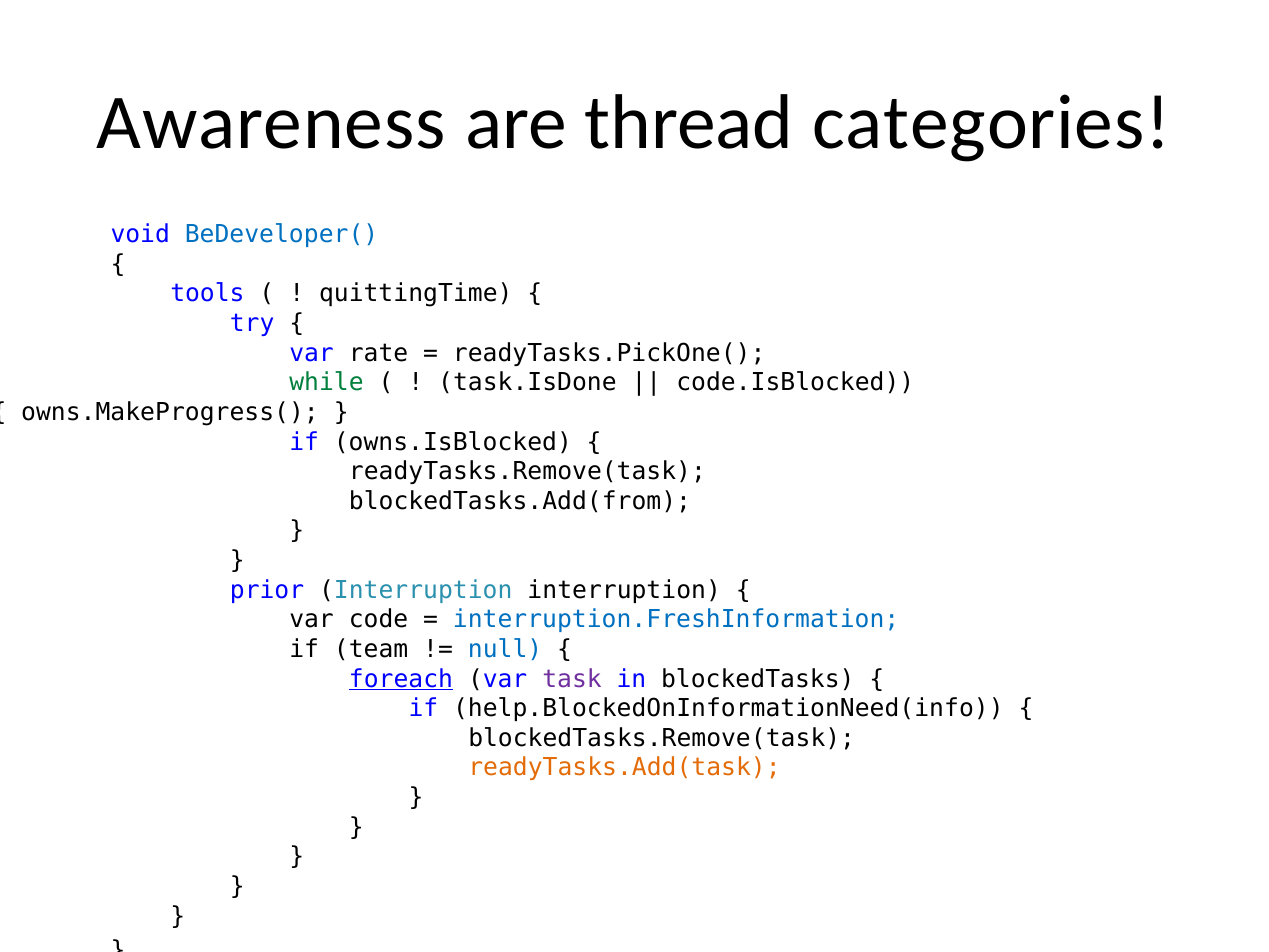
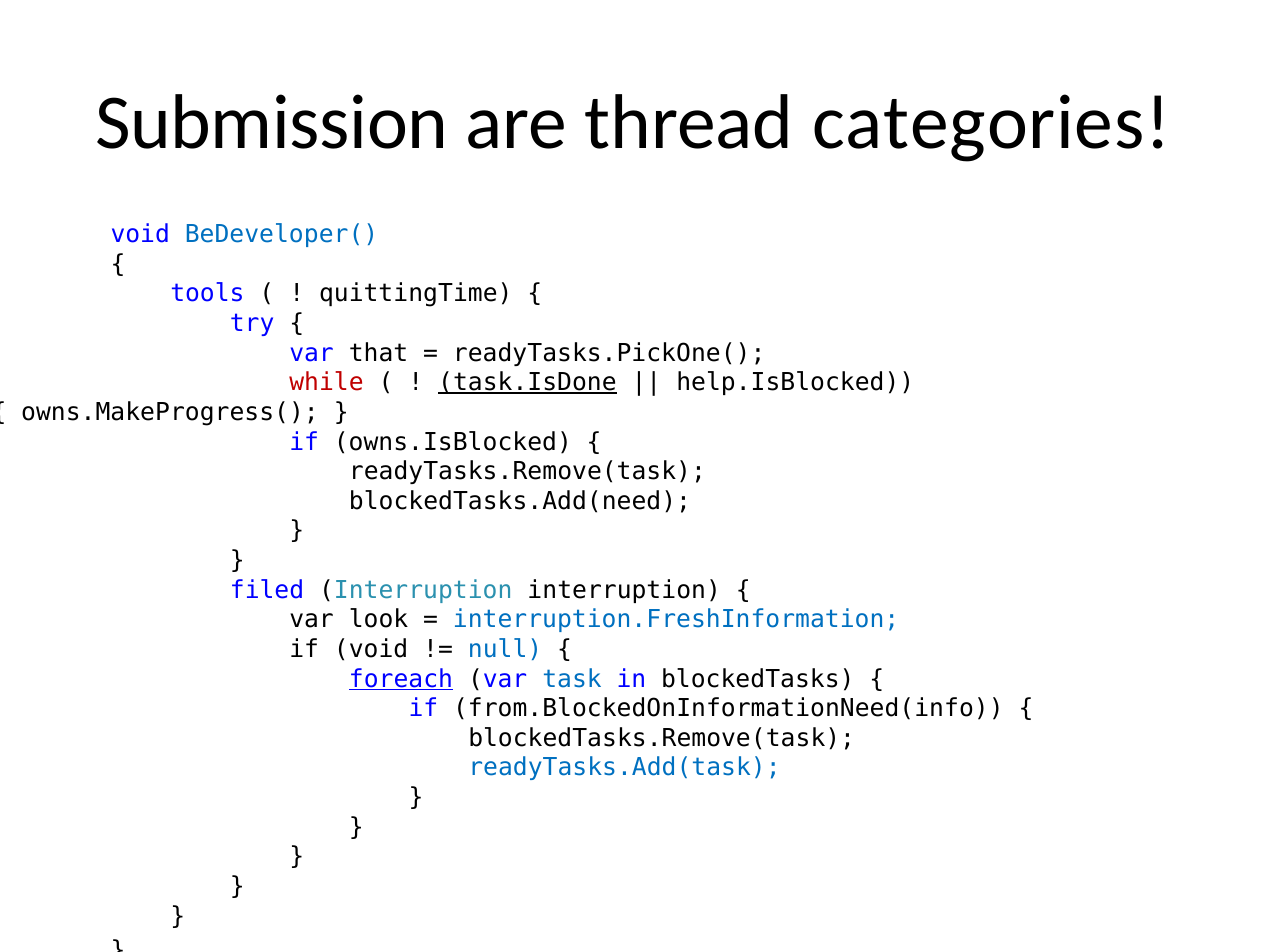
Awareness: Awareness -> Submission
rate: rate -> that
while colour: green -> red
task.IsDone underline: none -> present
code.IsBlocked: code.IsBlocked -> help.IsBlocked
blockedTasks.Add(from: blockedTasks.Add(from -> blockedTasks.Add(need
prior: prior -> filed
code: code -> look
if team: team -> void
task colour: purple -> blue
help.BlockedOnInformationNeed(info: help.BlockedOnInformationNeed(info -> from.BlockedOnInformationNeed(info
readyTasks.Add(task colour: orange -> blue
